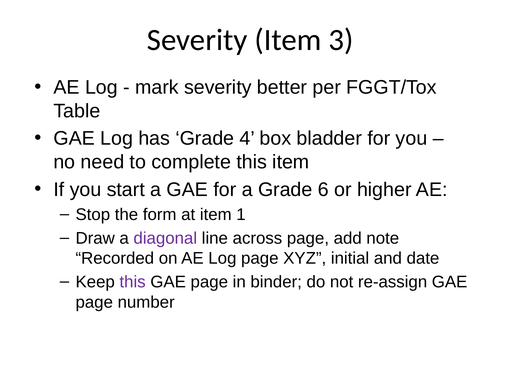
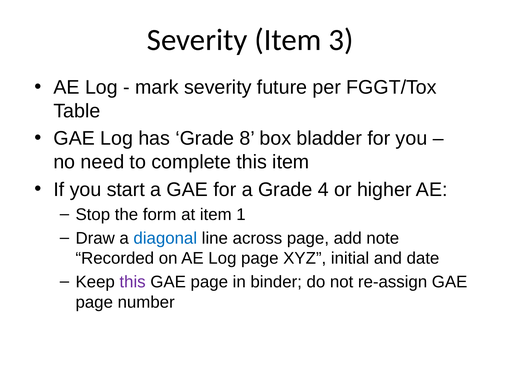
better: better -> future
4: 4 -> 8
6: 6 -> 4
diagonal colour: purple -> blue
